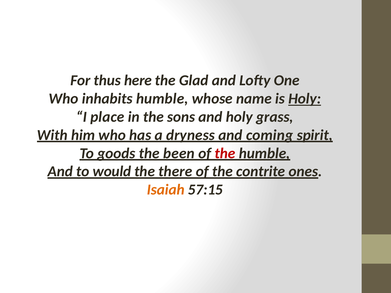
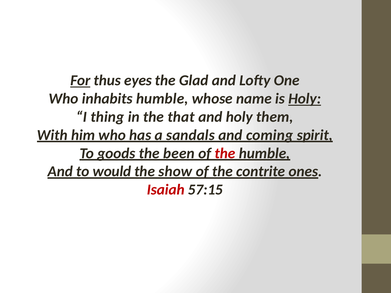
For underline: none -> present
here: here -> eyes
place: place -> thing
sons: sons -> that
grass: grass -> them
dryness: dryness -> sandals
there: there -> show
Isaiah colour: orange -> red
